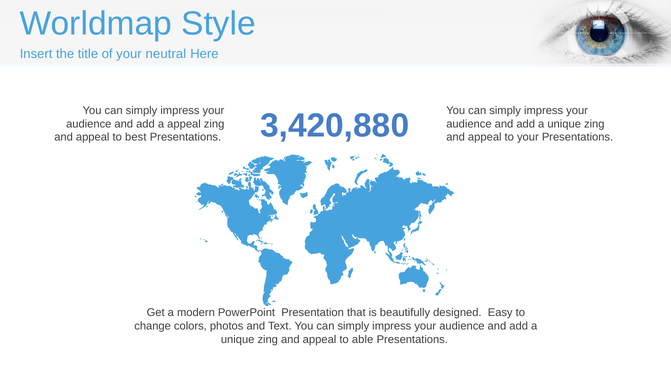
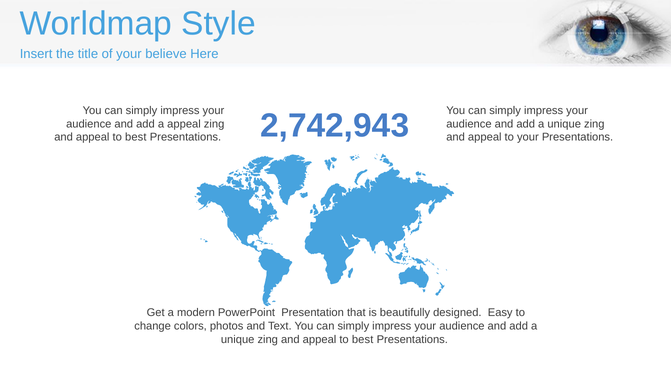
neutral: neutral -> believe
3,420,880: 3,420,880 -> 2,742,943
able at (363, 340): able -> best
